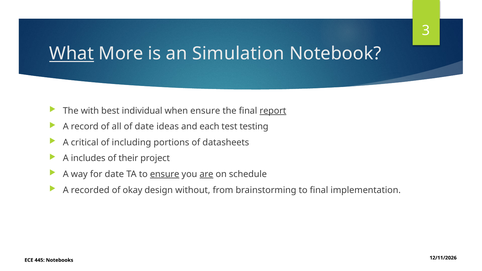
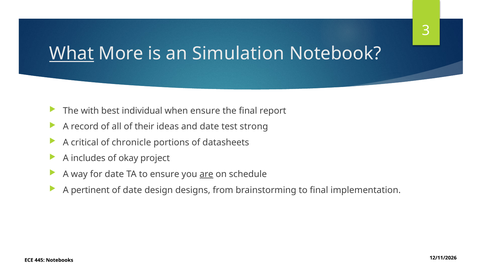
report underline: present -> none
of date: date -> their
and each: each -> date
testing: testing -> strong
including: including -> chronicle
their: their -> okay
ensure at (165, 174) underline: present -> none
recorded: recorded -> pertinent
of okay: okay -> date
without: without -> designs
